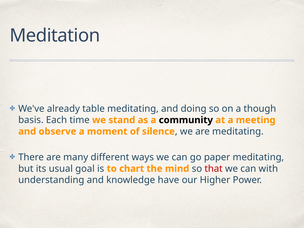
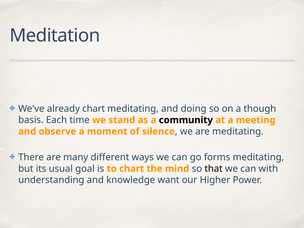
already table: table -> chart
paper: paper -> forms
that colour: red -> black
have: have -> want
